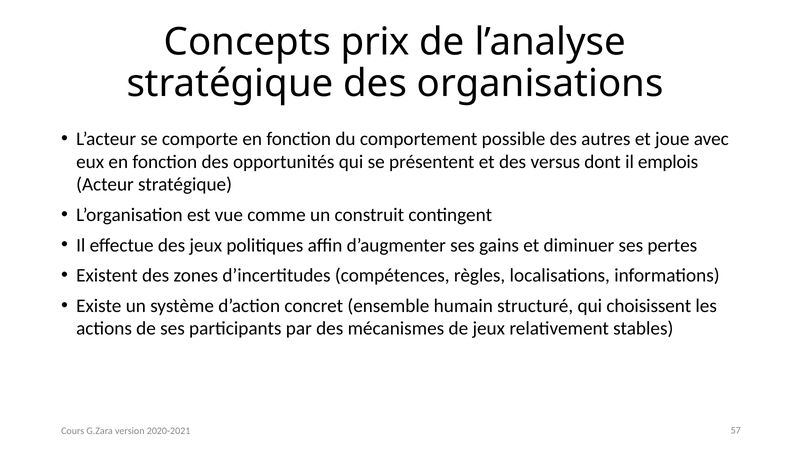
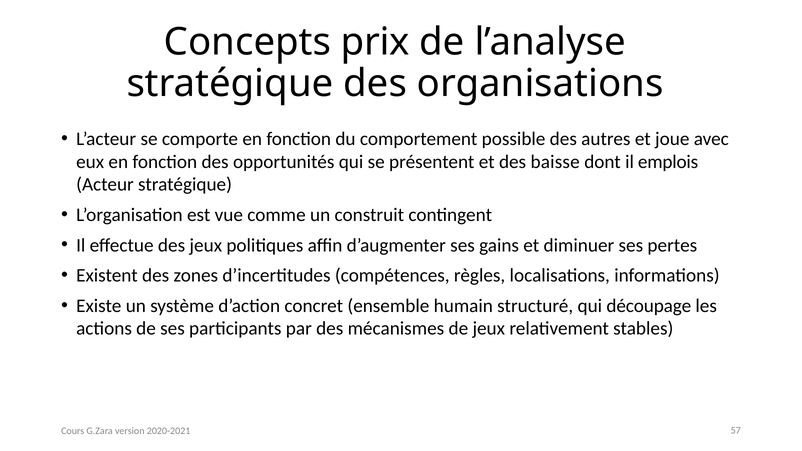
versus: versus -> baisse
choisissent: choisissent -> découpage
